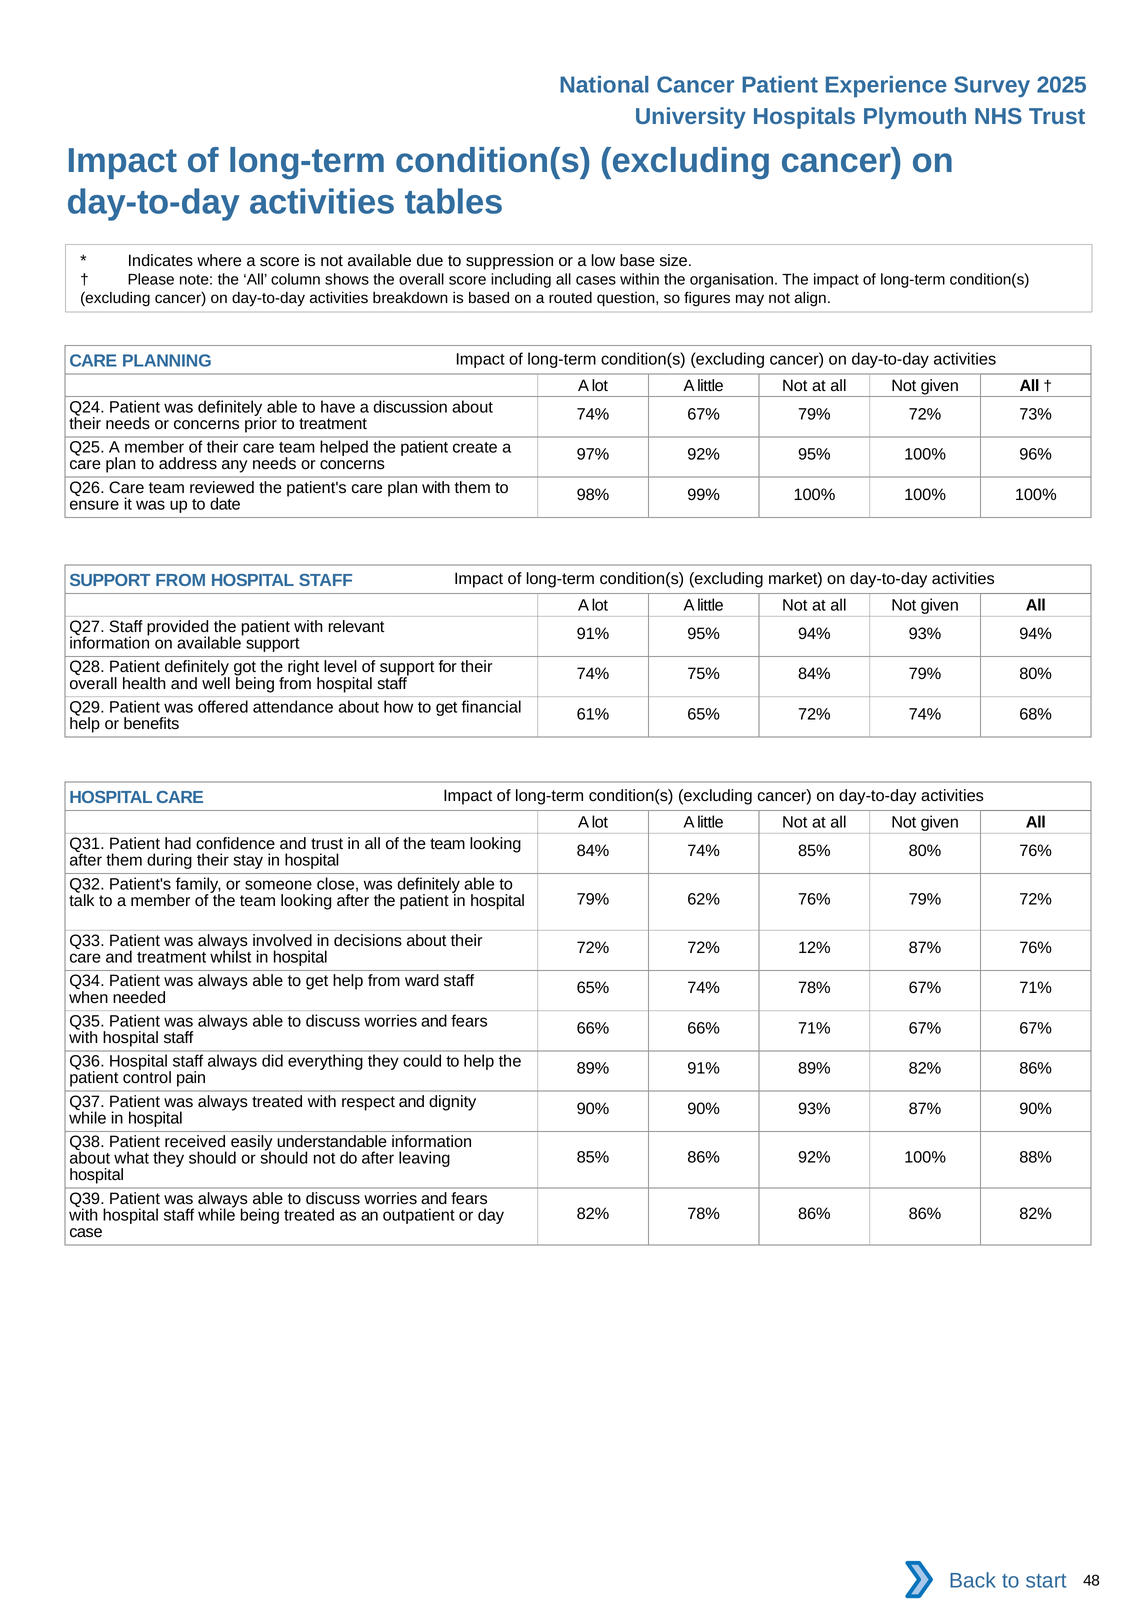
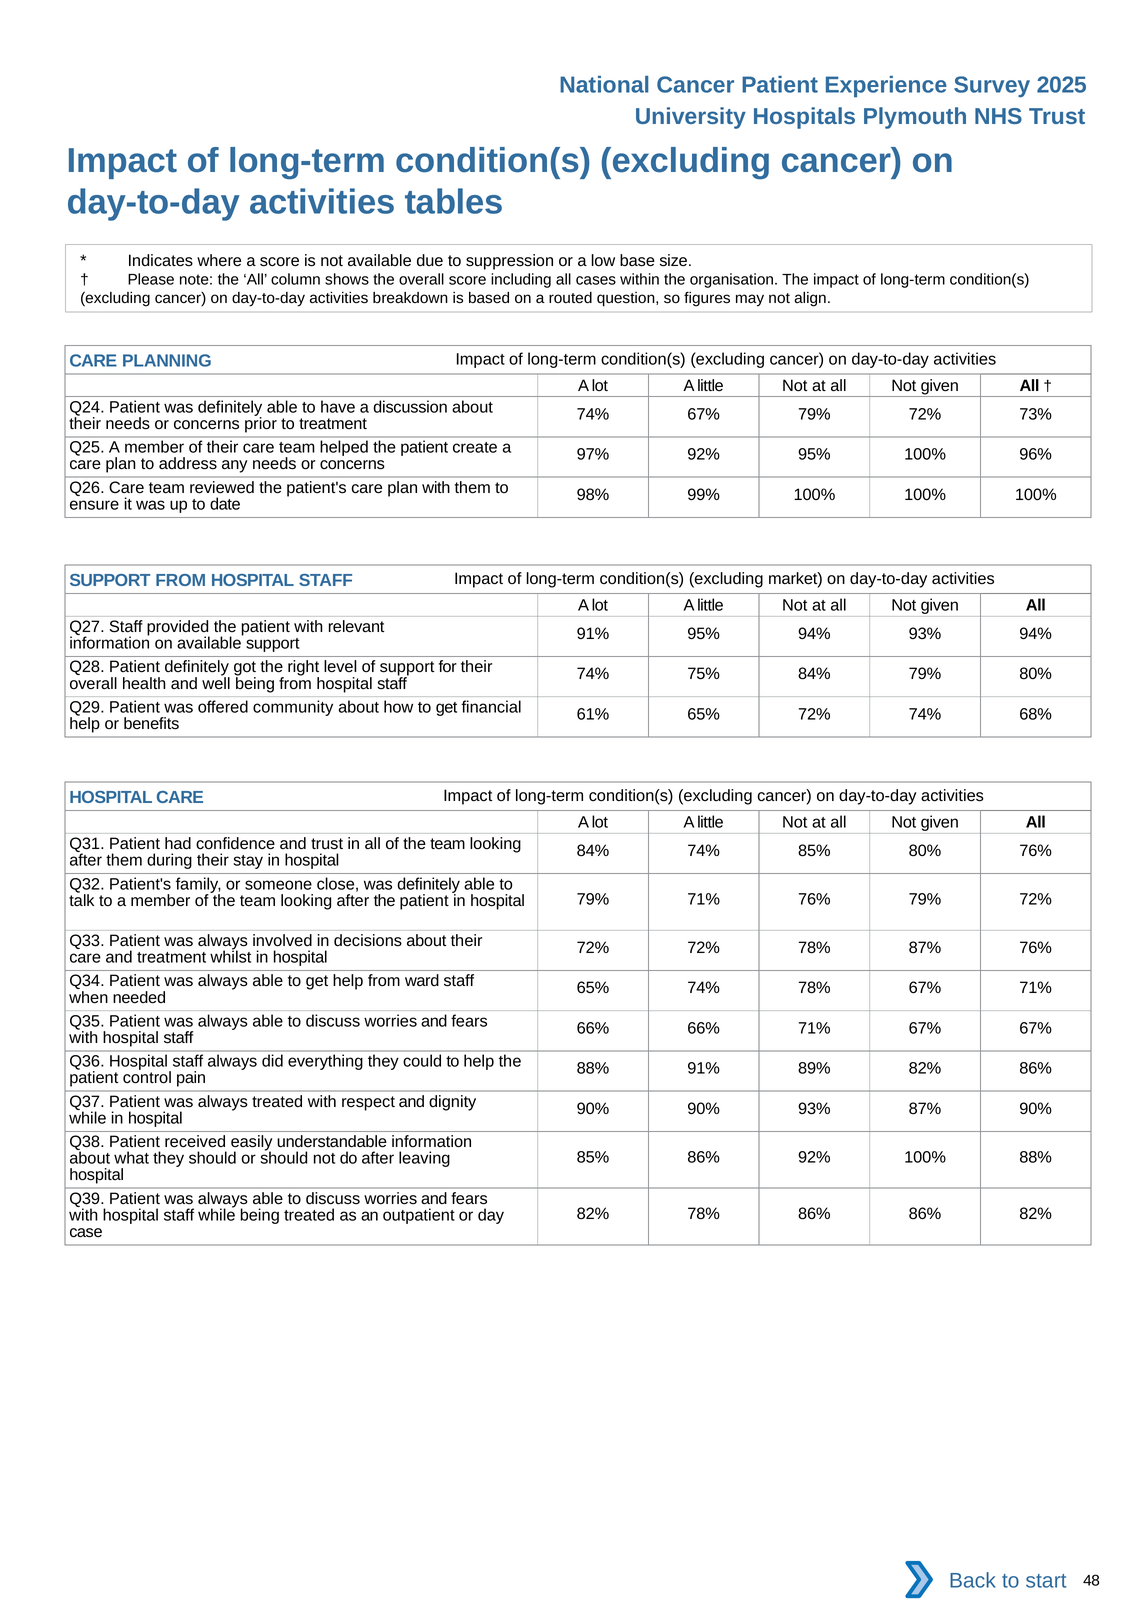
attendance: attendance -> community
79% 62%: 62% -> 71%
72% 12%: 12% -> 78%
89% at (593, 1068): 89% -> 88%
